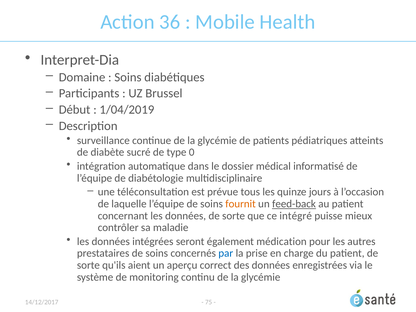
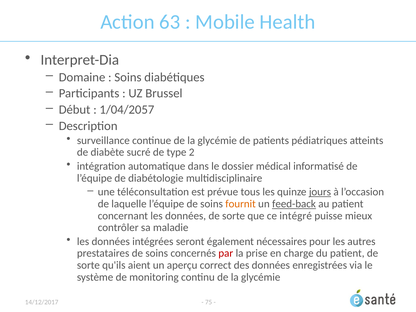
36: 36 -> 63
1/04/2019: 1/04/2019 -> 1/04/2057
0: 0 -> 2
jours underline: none -> present
médication: médication -> nécessaires
par colour: blue -> red
